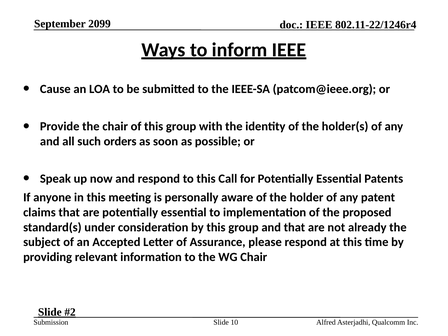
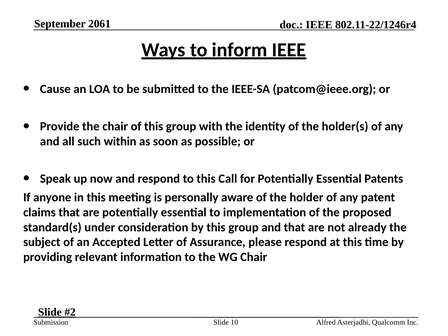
2099: 2099 -> 2061
orders: orders -> within
